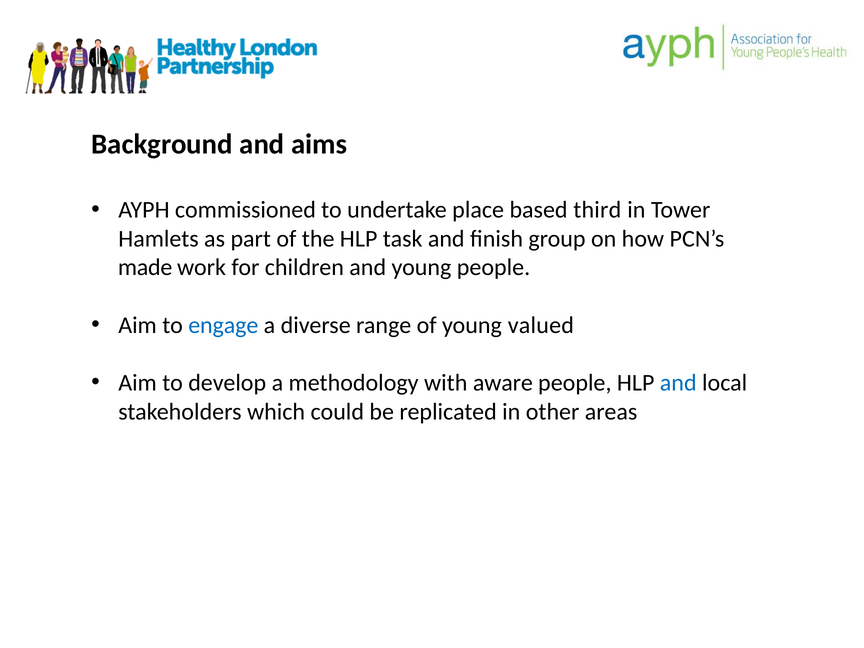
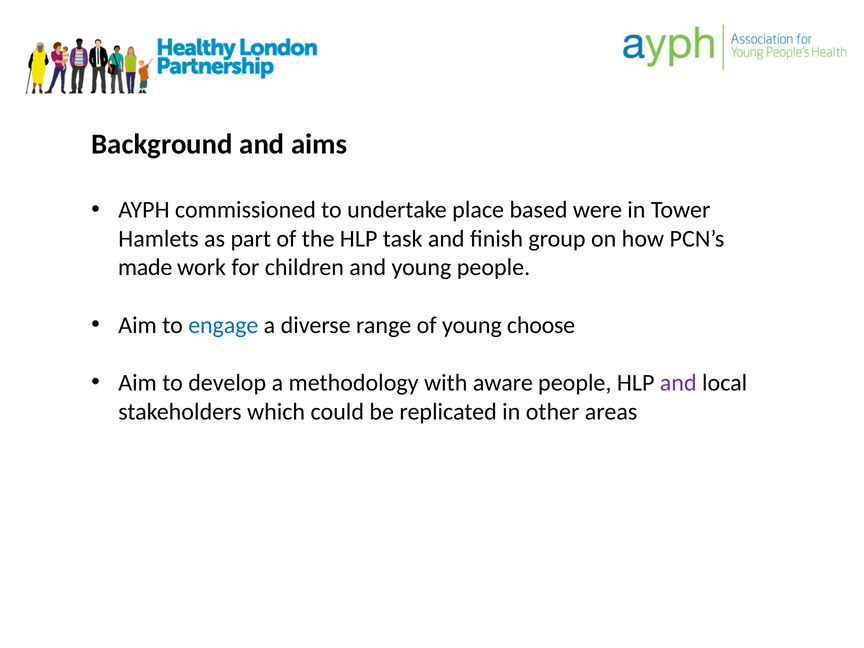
third: third -> were
valued: valued -> choose
and at (678, 383) colour: blue -> purple
